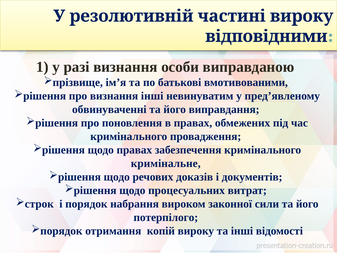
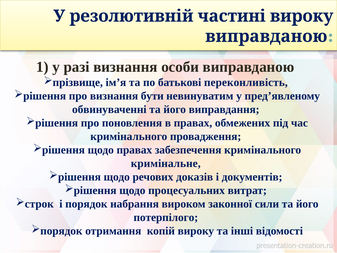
відповідними at (266, 36): відповідними -> виправданою
вмотивованими: вмотивованими -> переконливість
визнання інші: інші -> бути
